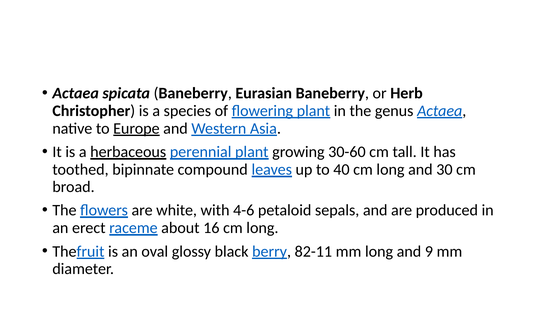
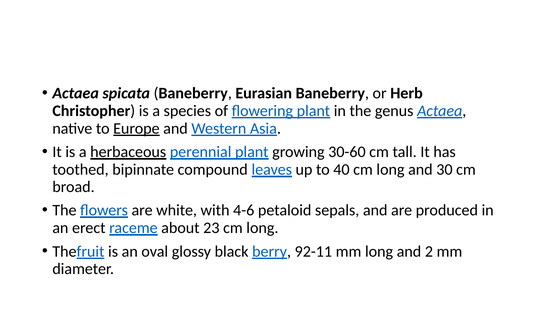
16: 16 -> 23
82-11: 82-11 -> 92-11
9: 9 -> 2
